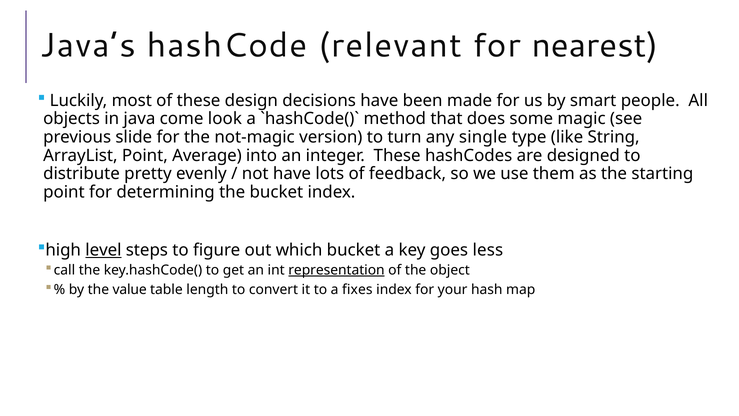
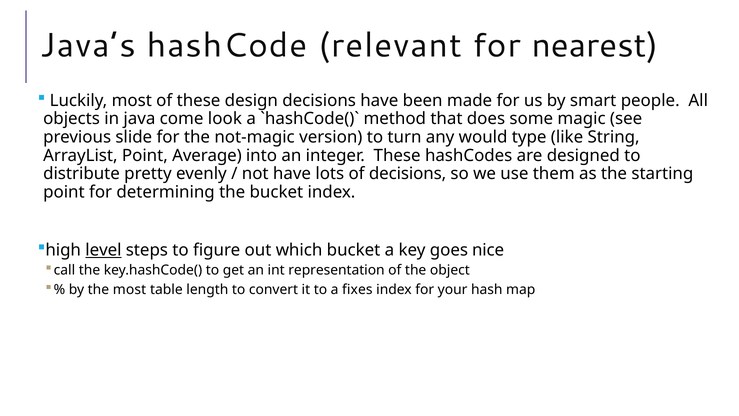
single: single -> would
of feedback: feedback -> decisions
less: less -> nice
representation underline: present -> none
the value: value -> most
